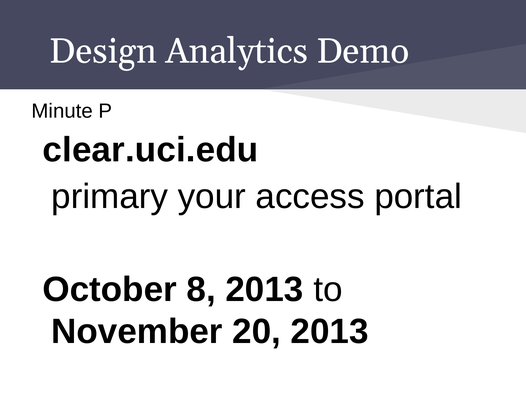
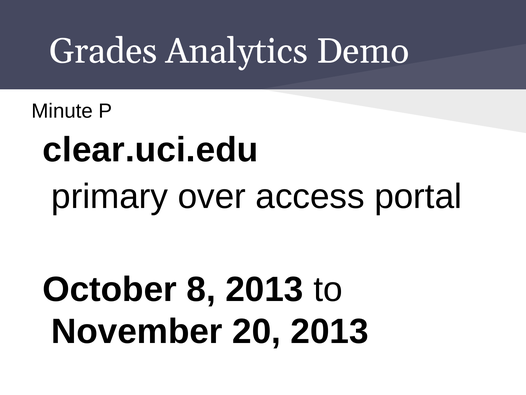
Design: Design -> Grades
your: your -> over
